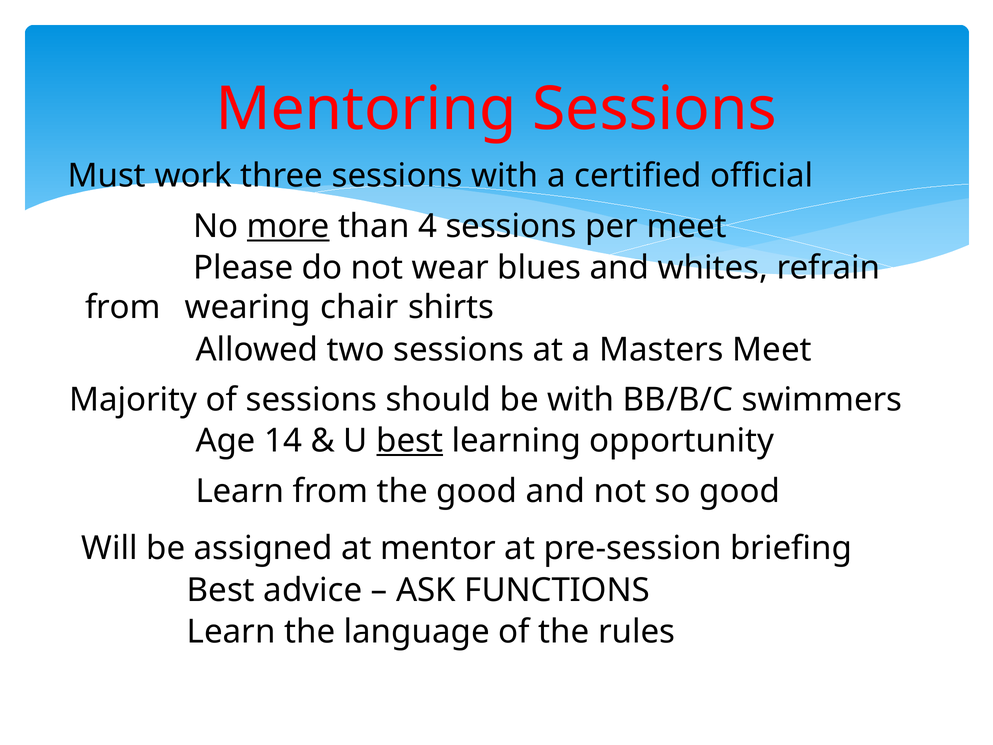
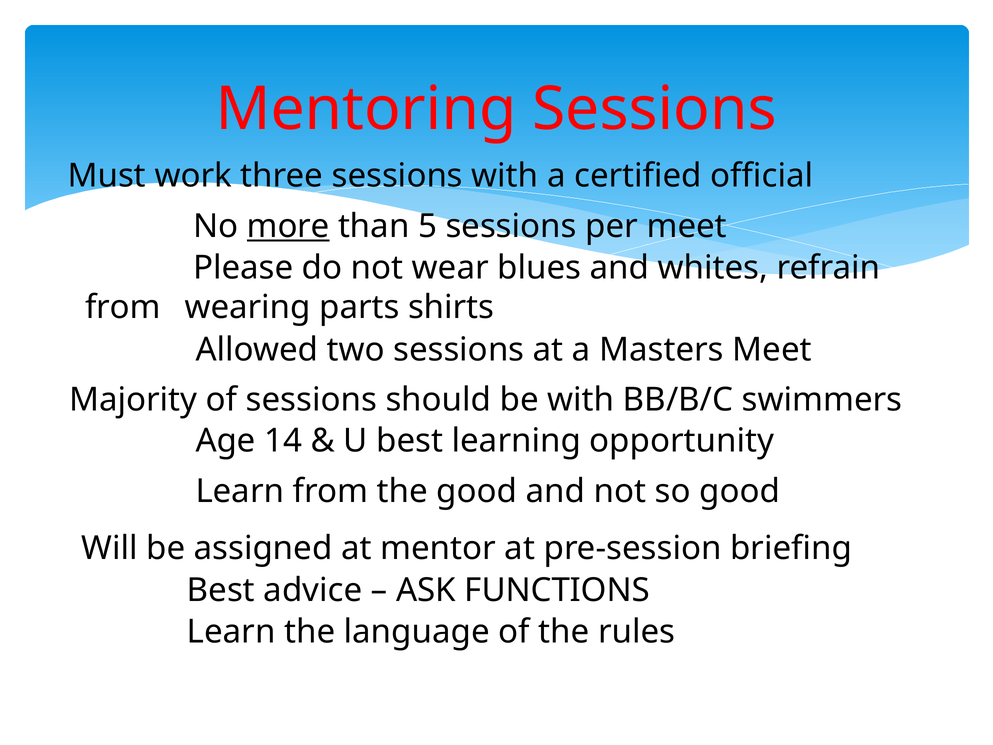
4: 4 -> 5
chair: chair -> parts
best at (410, 441) underline: present -> none
